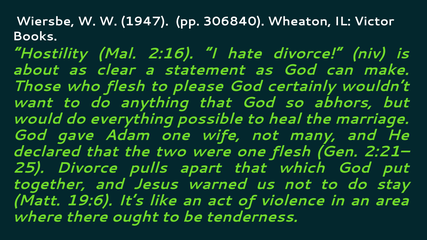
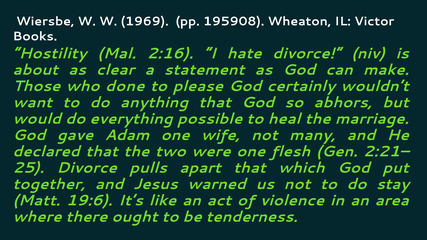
1947: 1947 -> 1969
306840: 306840 -> 195908
who flesh: flesh -> done
